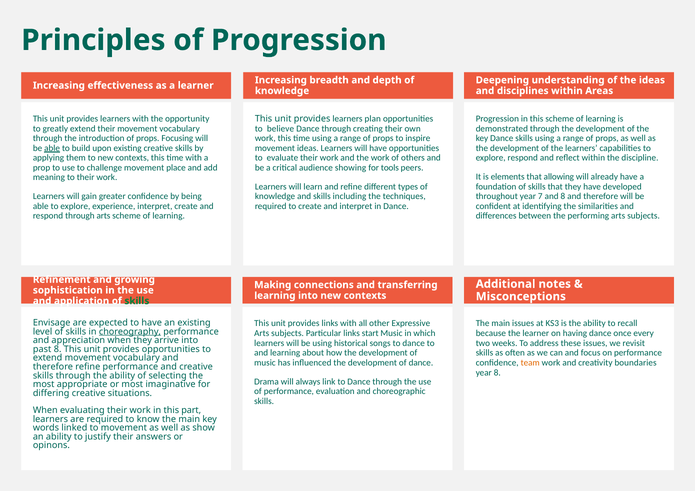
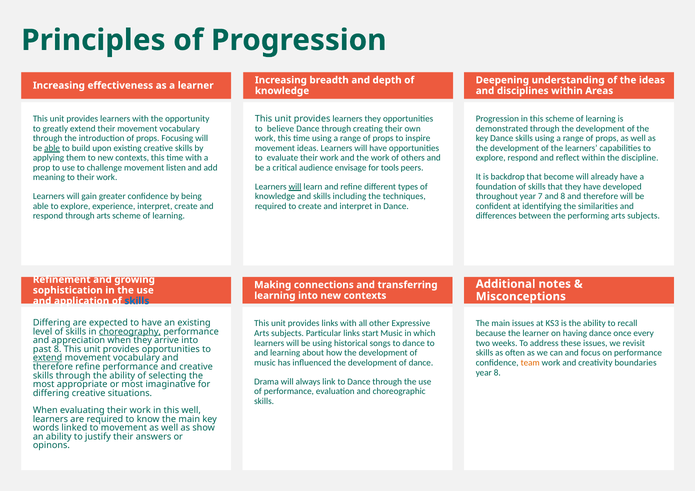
learners plan: plan -> they
place: place -> listen
showing: showing -> envisage
elements: elements -> backdrop
allowing: allowing -> become
will at (295, 187) underline: none -> present
skills at (137, 301) colour: green -> blue
Envisage at (52, 323): Envisage -> Differing
extend at (48, 358) underline: none -> present
this part: part -> well
